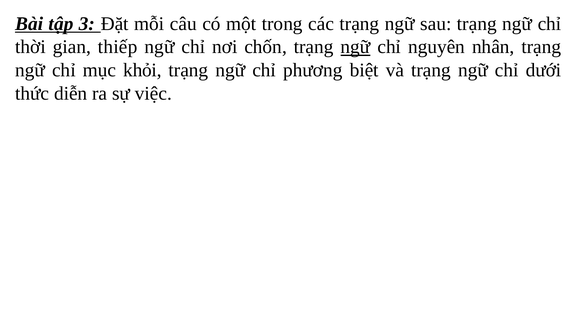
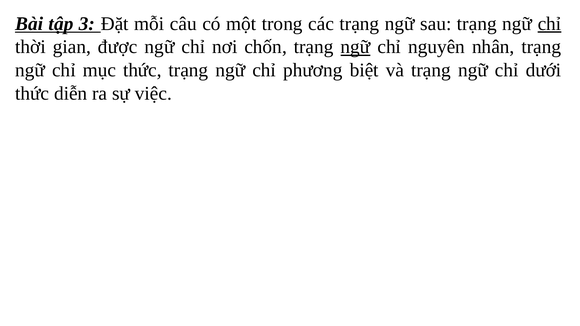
chỉ at (549, 24) underline: none -> present
thiếp: thiếp -> được
mục khỏi: khỏi -> thức
